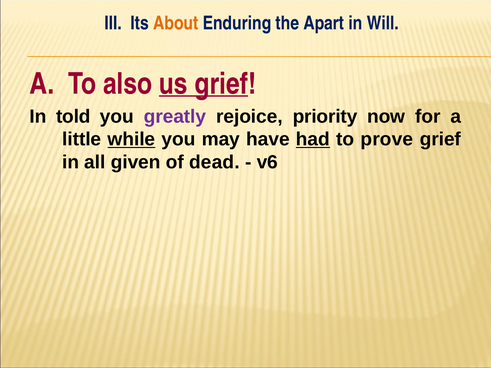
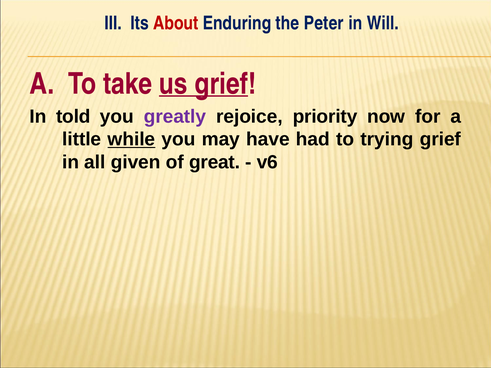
About colour: orange -> red
Apart: Apart -> Peter
also: also -> take
had underline: present -> none
prove: prove -> trying
dead: dead -> great
